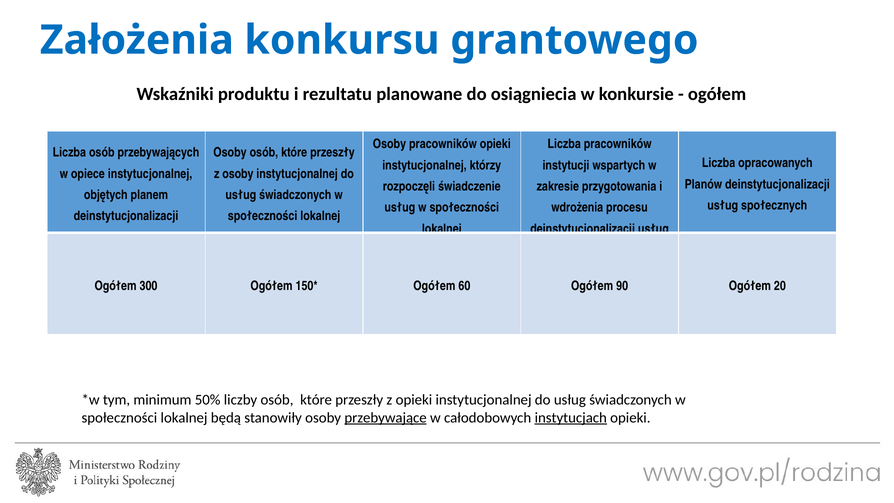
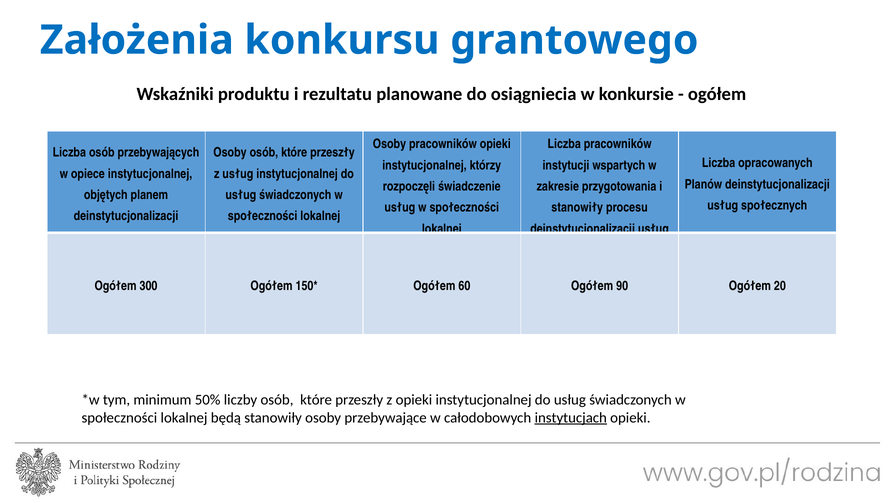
z osoby: osoby -> usług
wdrożenia at (577, 208): wdrożenia -> stanowiły
przebywające underline: present -> none
